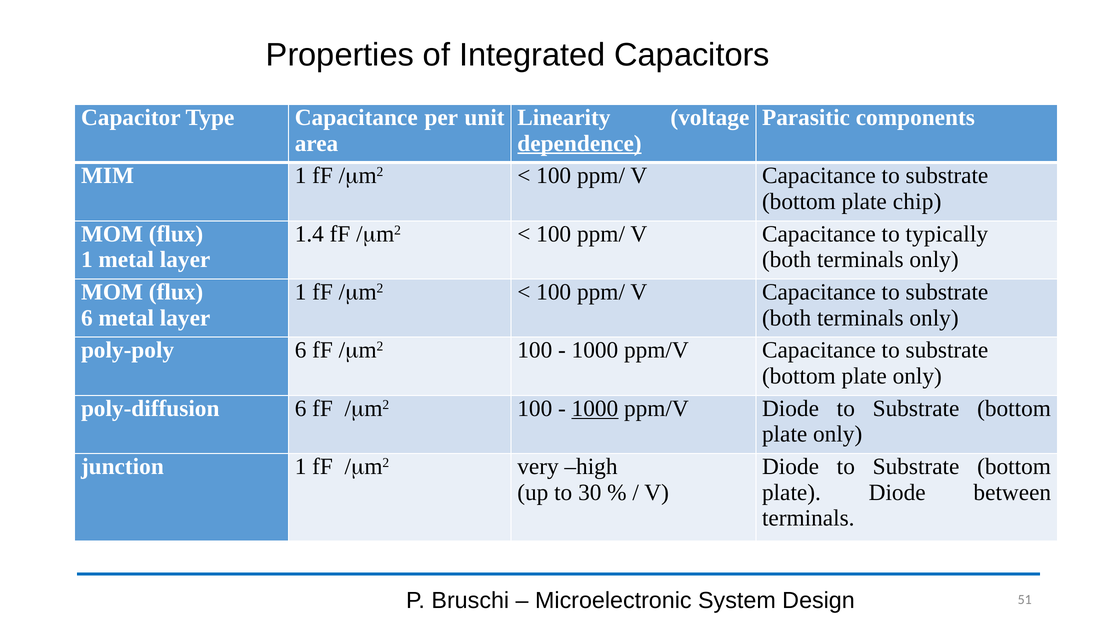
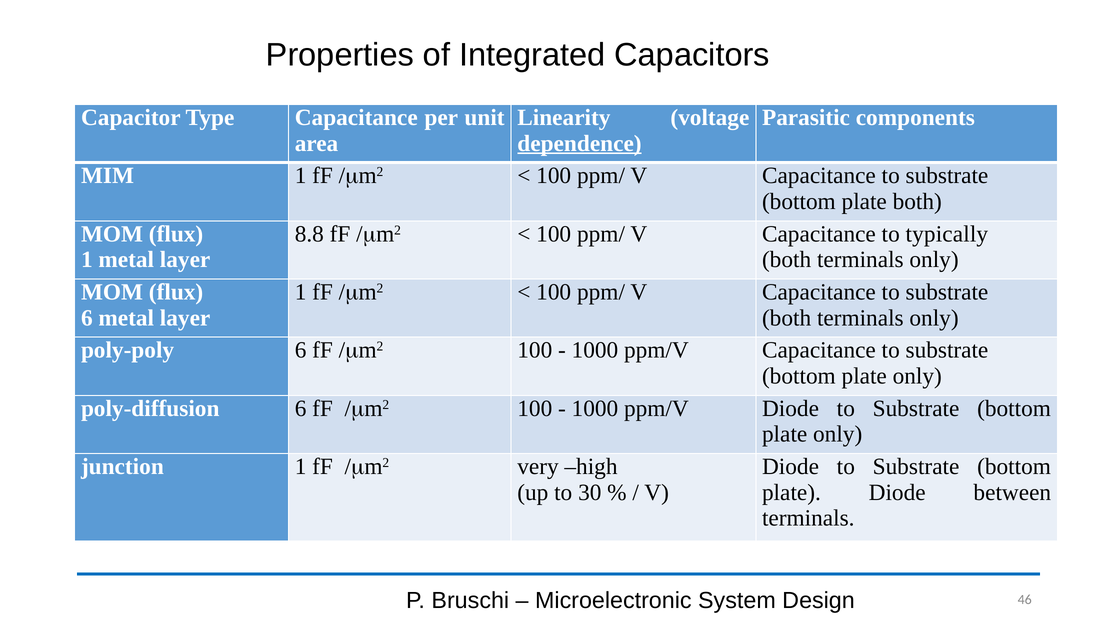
plate chip: chip -> both
1.4: 1.4 -> 8.8
1000 at (595, 409) underline: present -> none
51: 51 -> 46
